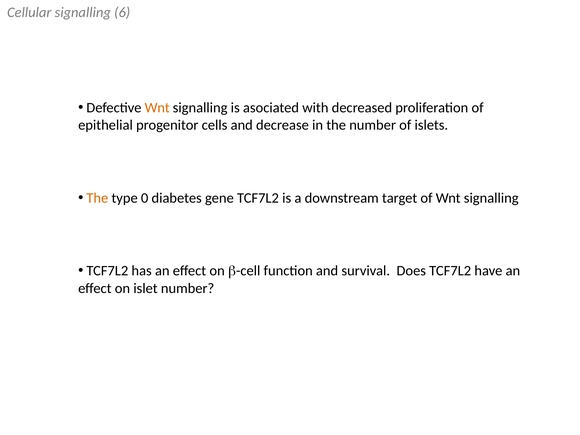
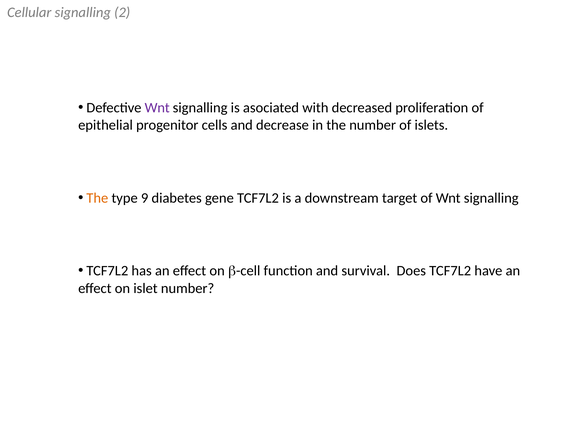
6: 6 -> 2
Wnt at (157, 108) colour: orange -> purple
0: 0 -> 9
